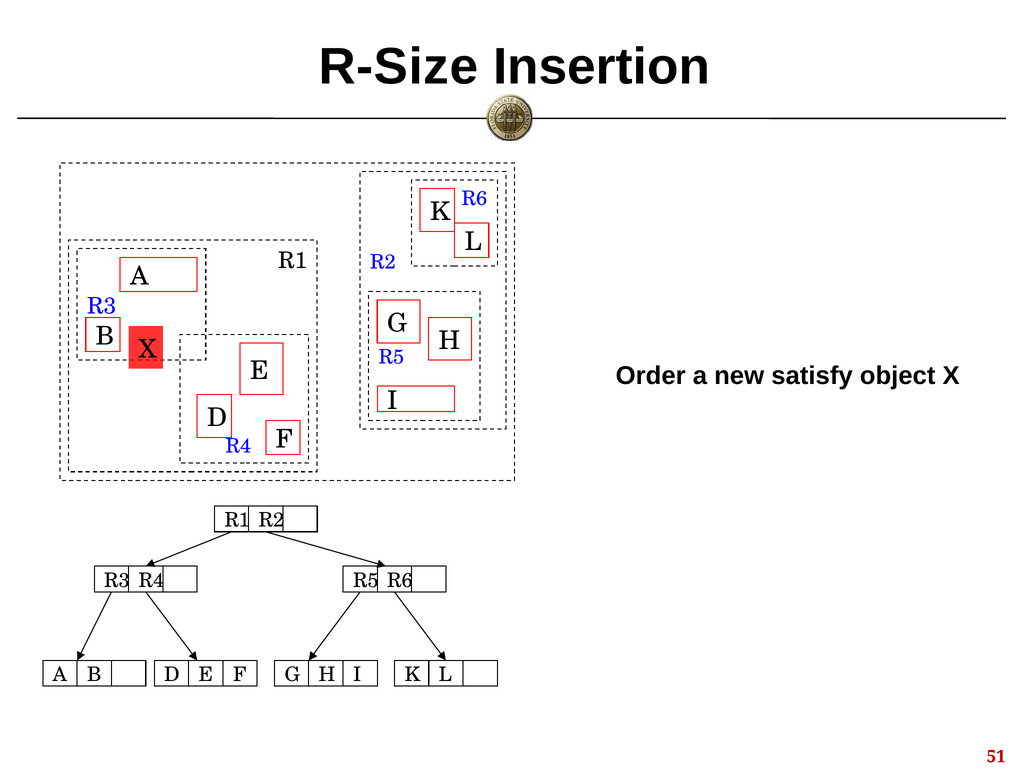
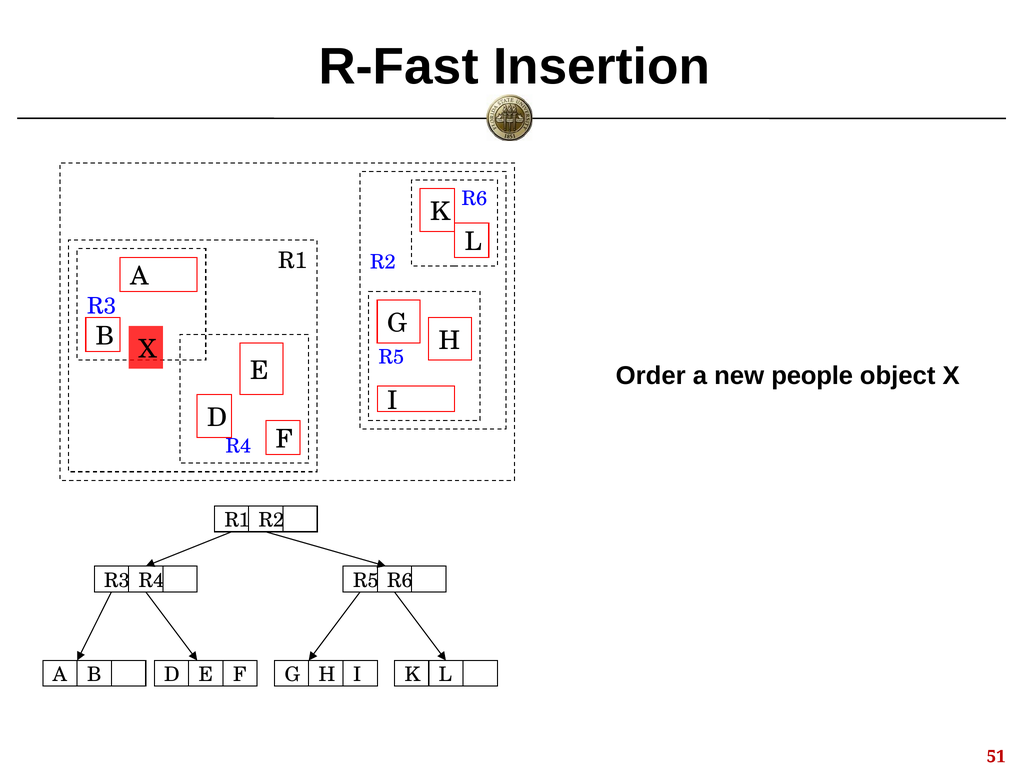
R-Size: R-Size -> R-Fast
satisfy: satisfy -> people
